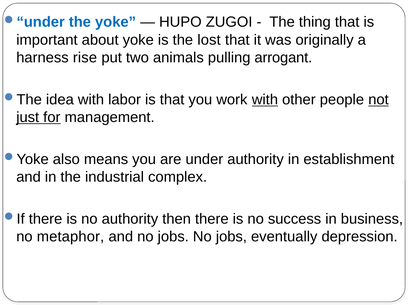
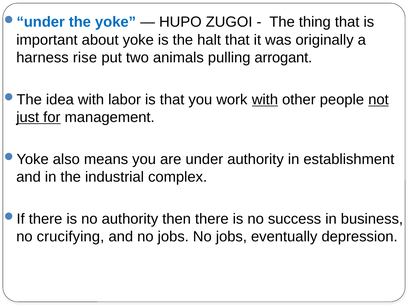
lost: lost -> halt
metaphor: metaphor -> crucifying
